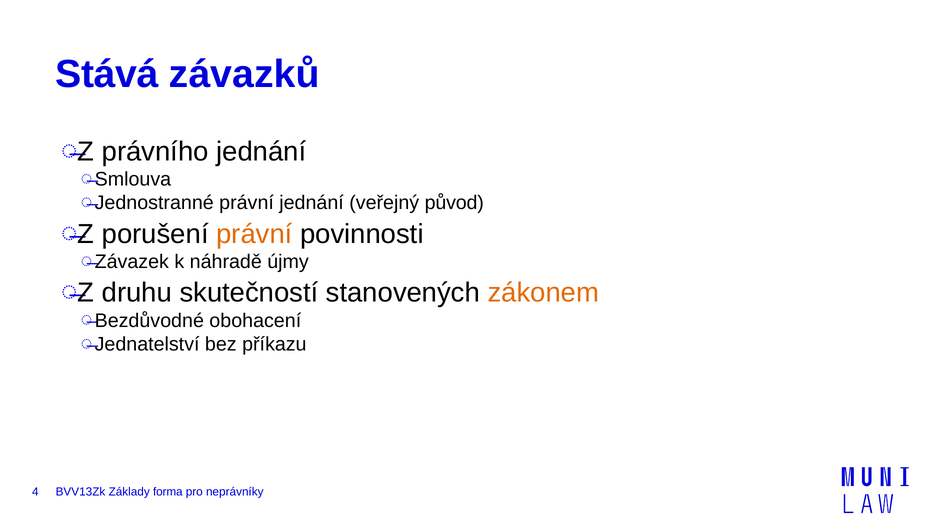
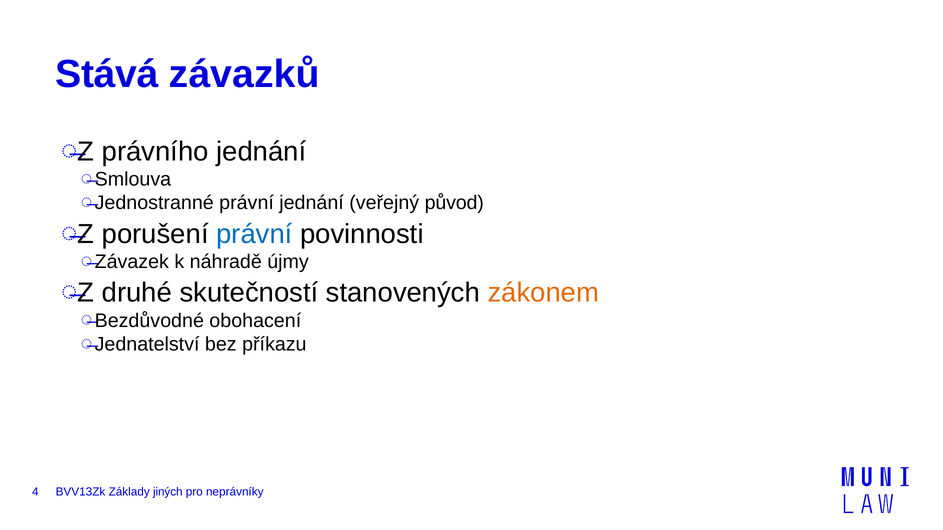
právní at (254, 234) colour: orange -> blue
druhu: druhu -> druhé
forma: forma -> jiných
